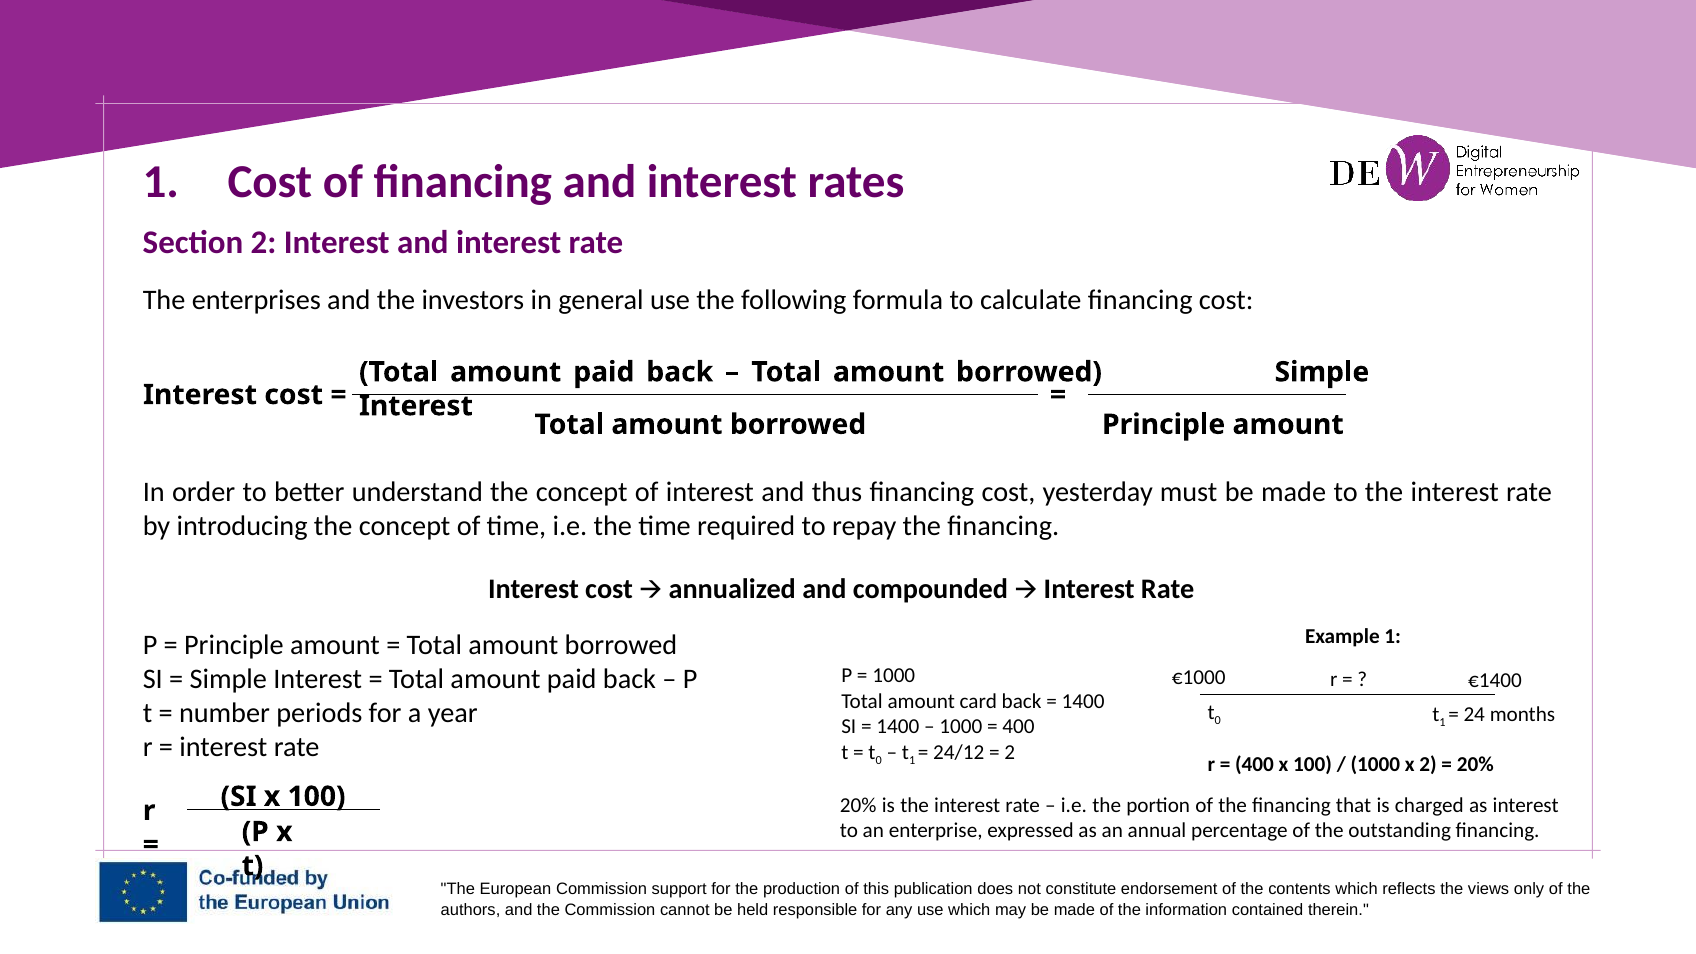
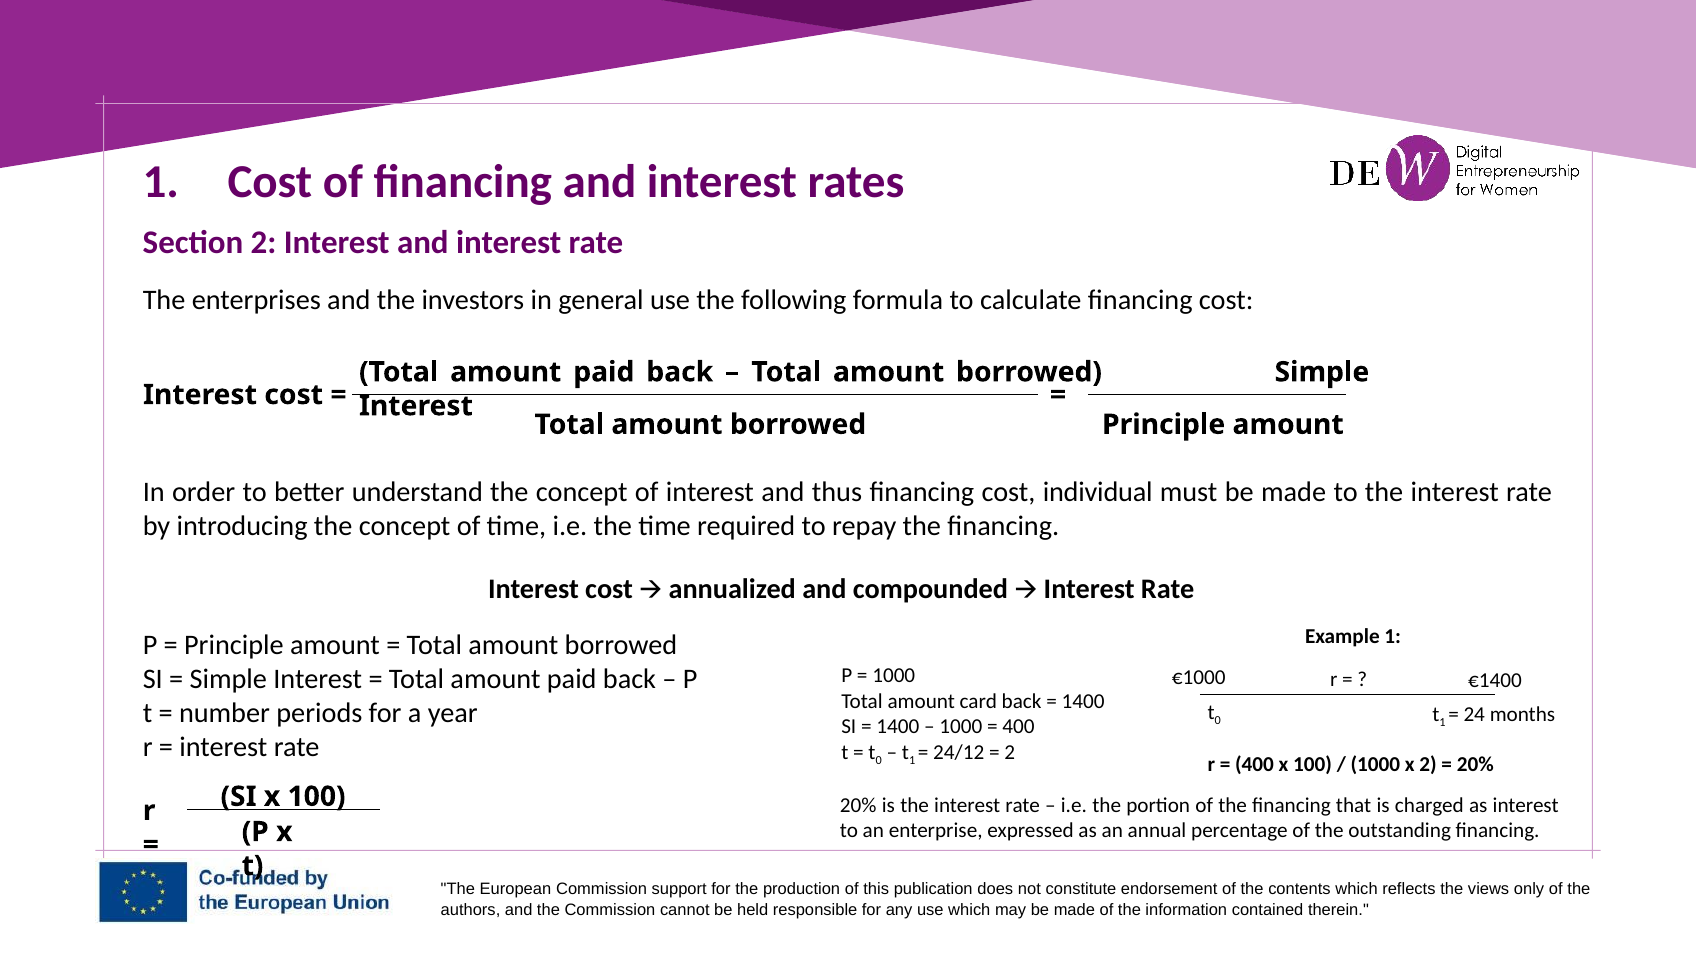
yesterday: yesterday -> individual
